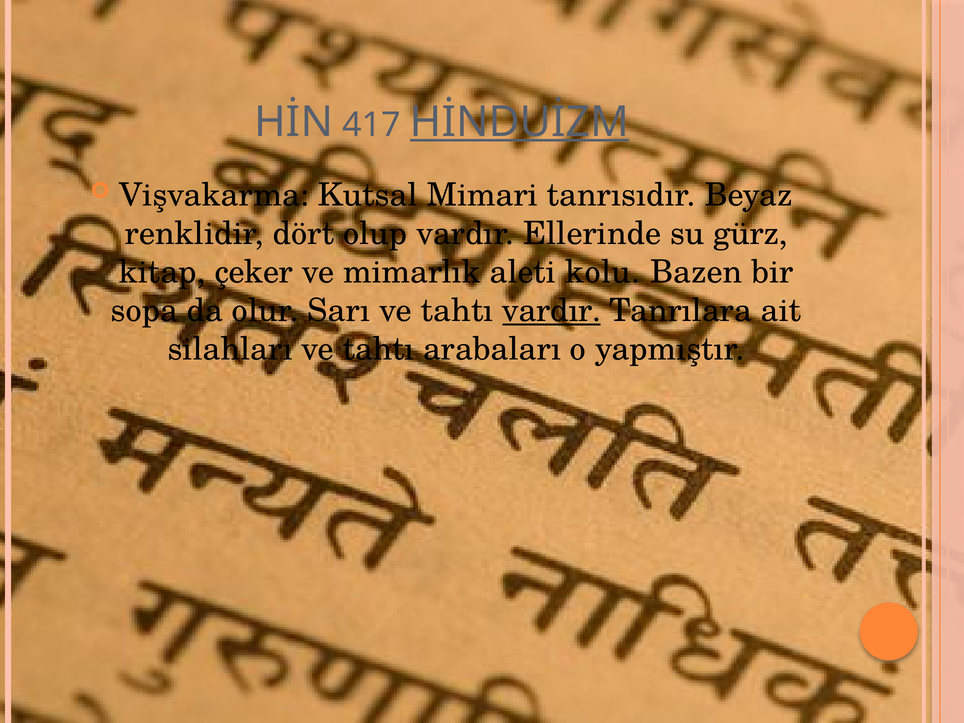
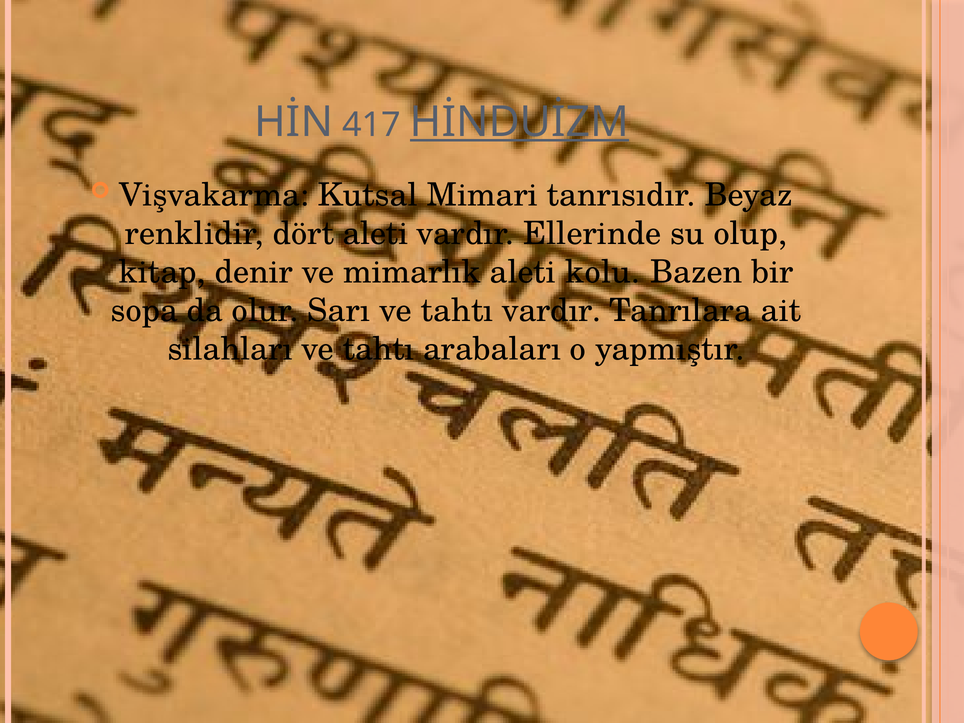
dört olup: olup -> aleti
gürz: gürz -> olup
çeker: çeker -> denir
vardır at (552, 311) underline: present -> none
